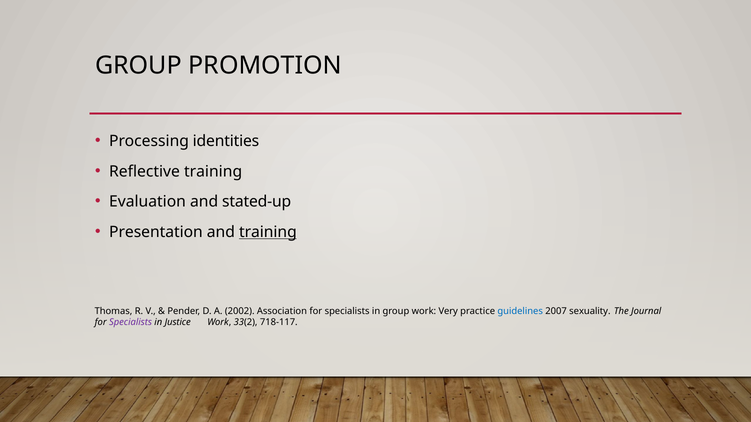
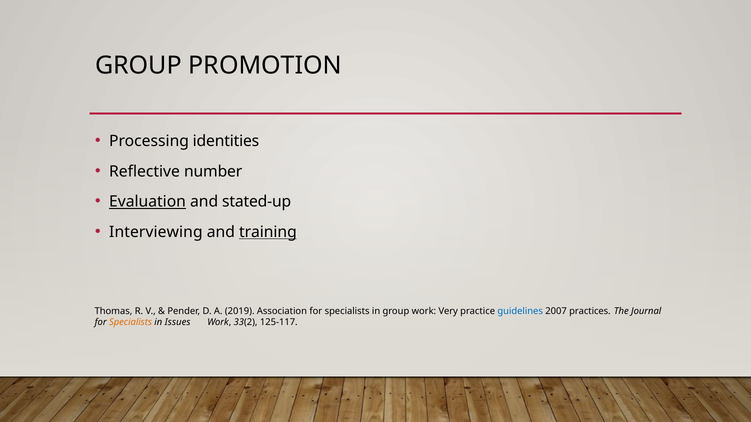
Reflective training: training -> number
Evaluation underline: none -> present
Presentation: Presentation -> Interviewing
2002: 2002 -> 2019
sexuality: sexuality -> practices
Specialists at (130, 323) colour: purple -> orange
Justice: Justice -> Issues
718-117: 718-117 -> 125-117
